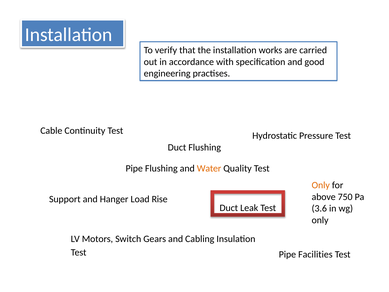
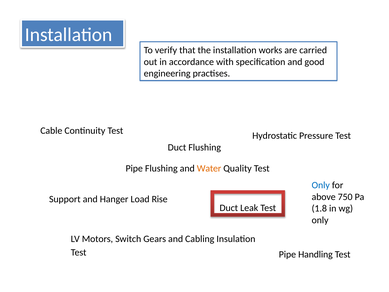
Only at (321, 185) colour: orange -> blue
3.6: 3.6 -> 1.8
Facilities: Facilities -> Handling
